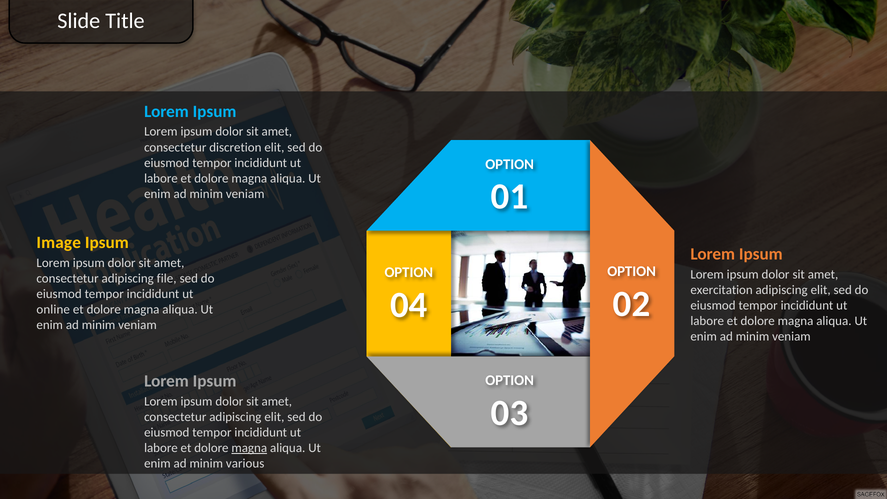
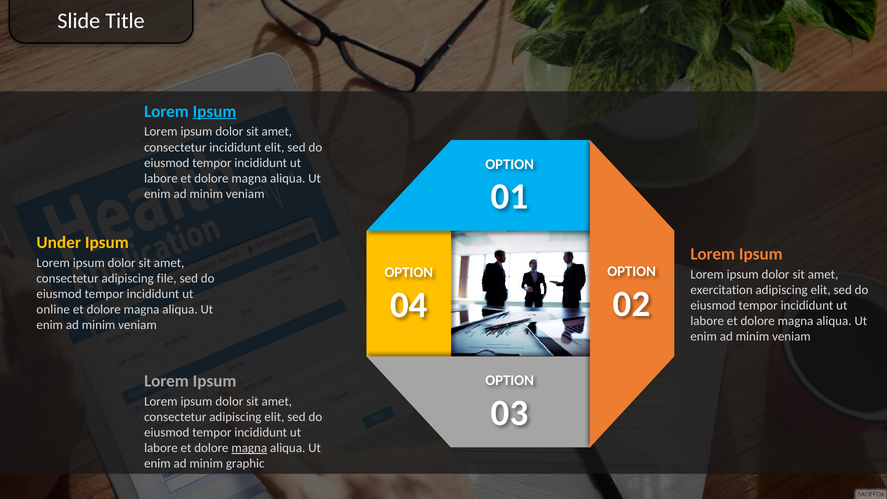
Ipsum at (215, 111) underline: none -> present
consectetur discretion: discretion -> incididunt
Image: Image -> Under
various: various -> graphic
